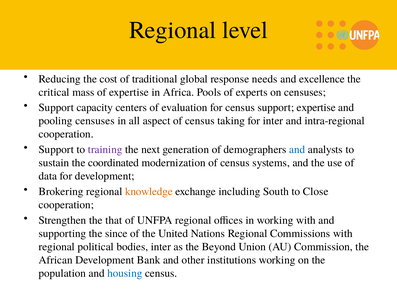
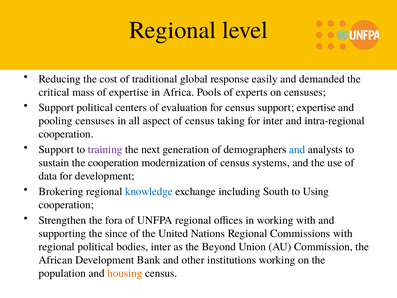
needs: needs -> easily
excellence: excellence -> demanded
Support capacity: capacity -> political
the coordinated: coordinated -> cooperation
knowledge colour: orange -> blue
Close: Close -> Using
that: that -> fora
housing colour: blue -> orange
